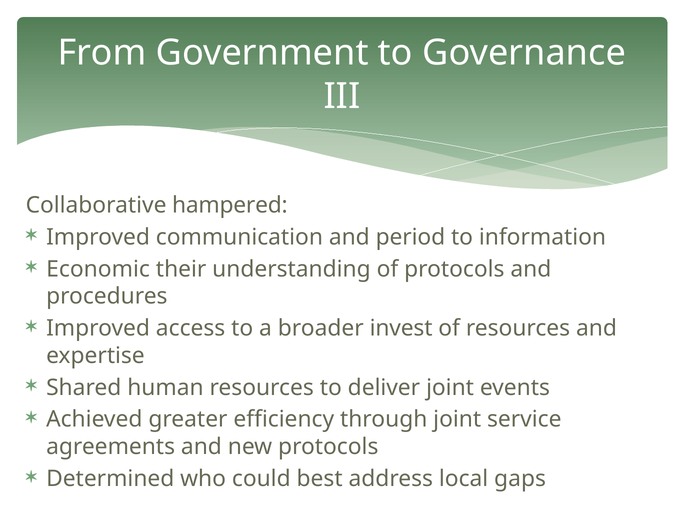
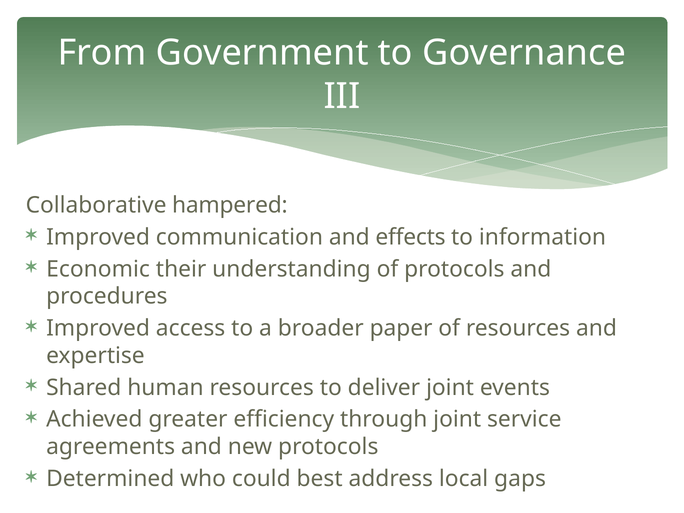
period: period -> effects
invest: invest -> paper
